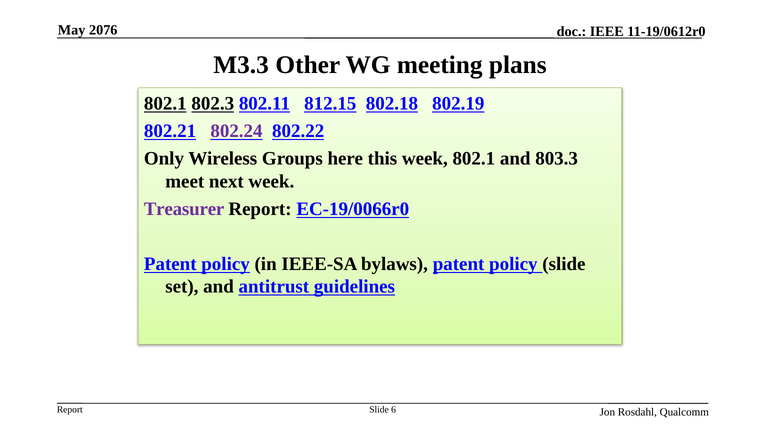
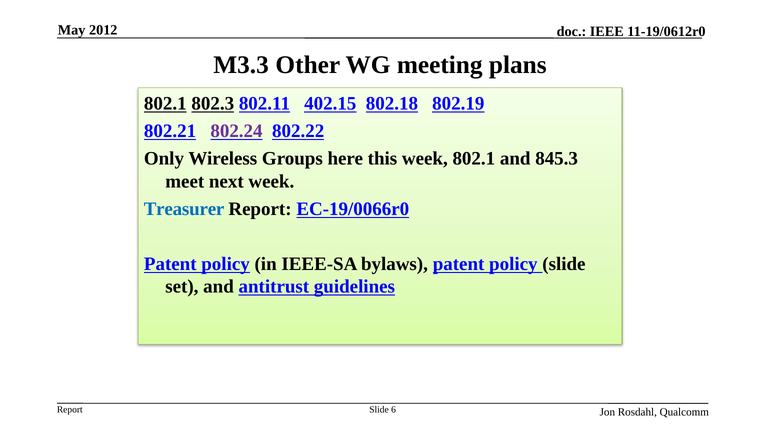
2076: 2076 -> 2012
812.15: 812.15 -> 402.15
803.3: 803.3 -> 845.3
Treasurer colour: purple -> blue
